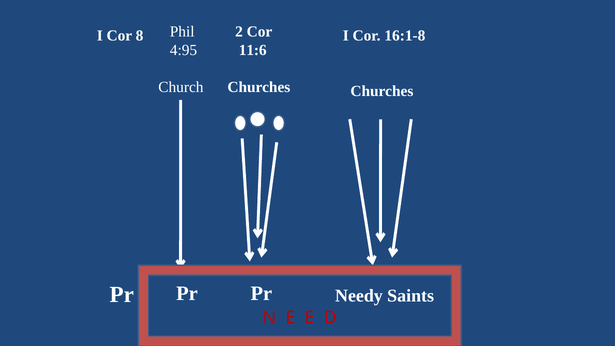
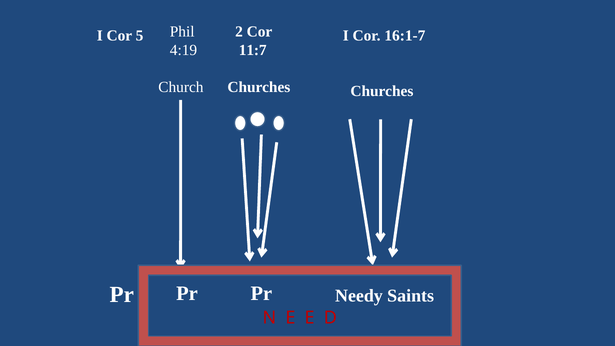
8: 8 -> 5
16:1-8: 16:1-8 -> 16:1-7
4:95: 4:95 -> 4:19
11:6: 11:6 -> 11:7
